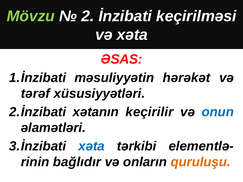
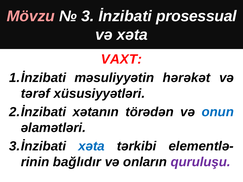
Mövzu colour: light green -> pink
2: 2 -> 3
keçirilməsi: keçirilməsi -> prosessual
ƏSAS: ƏSAS -> VAXT
keçirilir: keçirilir -> törədən
quruluşu colour: orange -> purple
